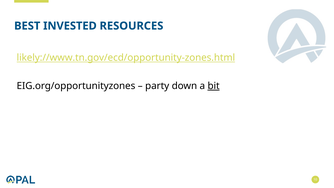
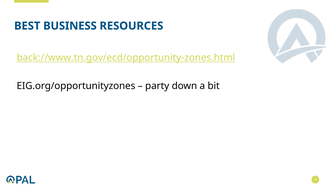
INVESTED: INVESTED -> BUSINESS
likely://www.tn.gov/ecd/opportunity-zones.html: likely://www.tn.gov/ecd/opportunity-zones.html -> back://www.tn.gov/ecd/opportunity-zones.html
bit underline: present -> none
